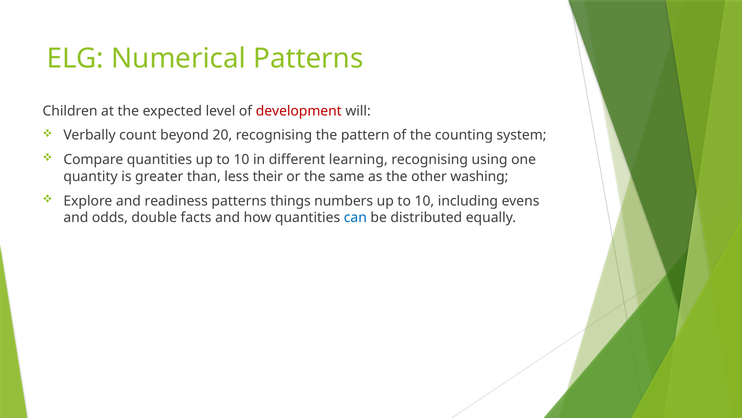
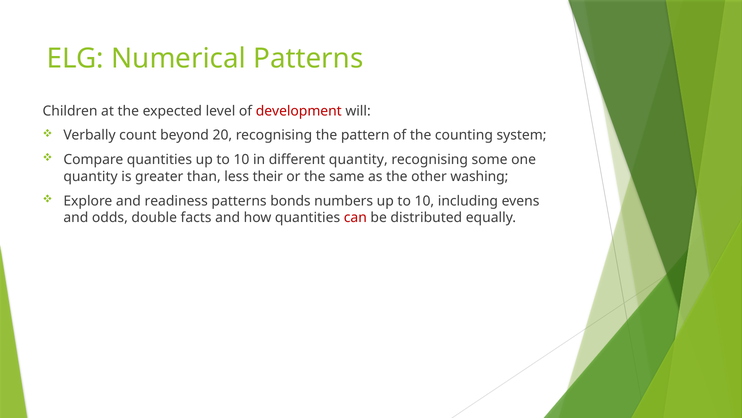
different learning: learning -> quantity
using: using -> some
things: things -> bonds
can colour: blue -> red
